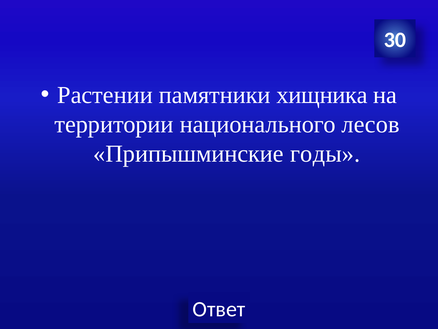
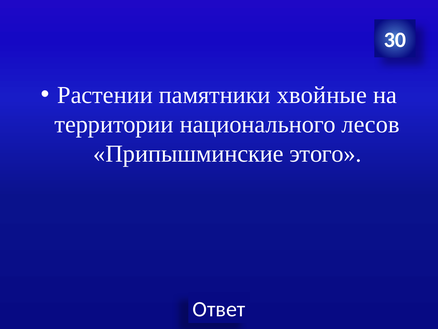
хищника: хищника -> хвойные
годы: годы -> этого
